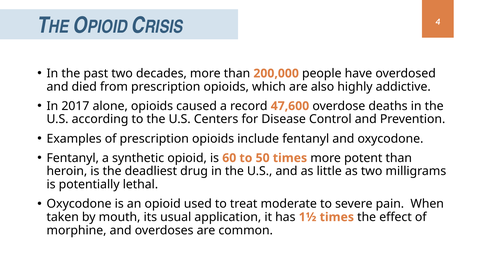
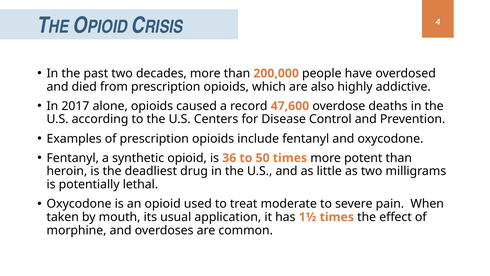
60: 60 -> 36
